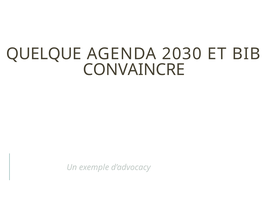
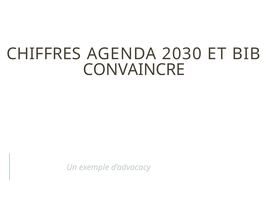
QUELQUE: QUELQUE -> CHIFFRES
